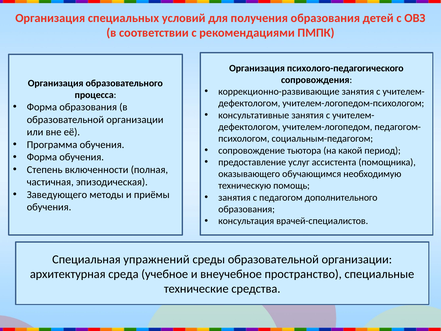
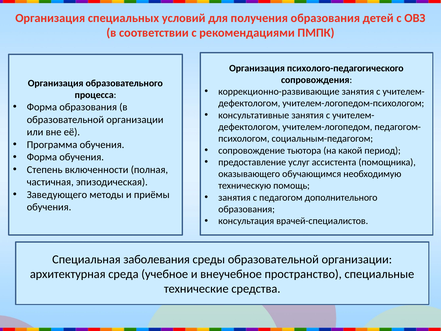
упражнений: упражнений -> заболевания
